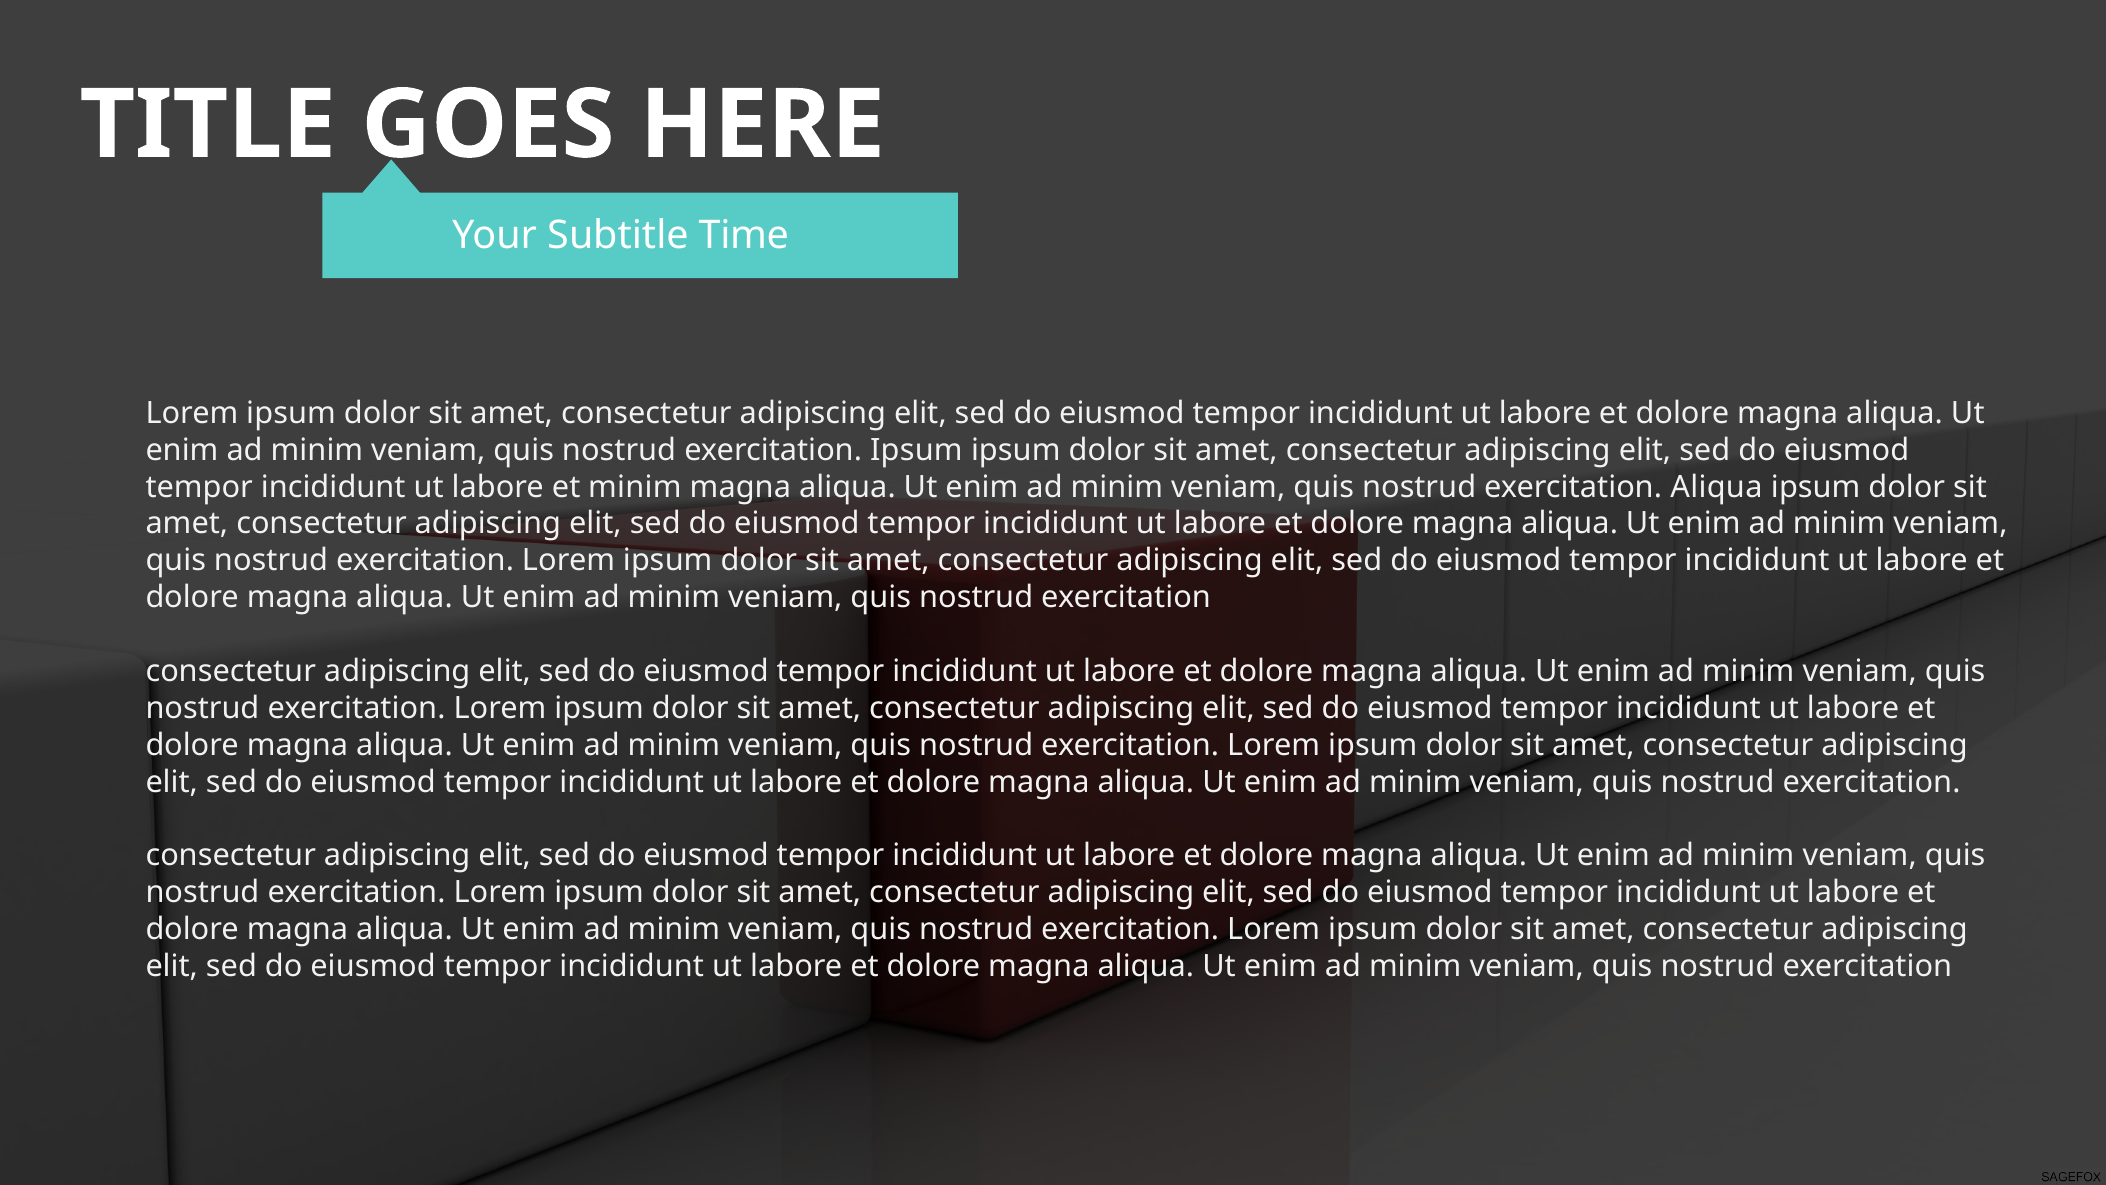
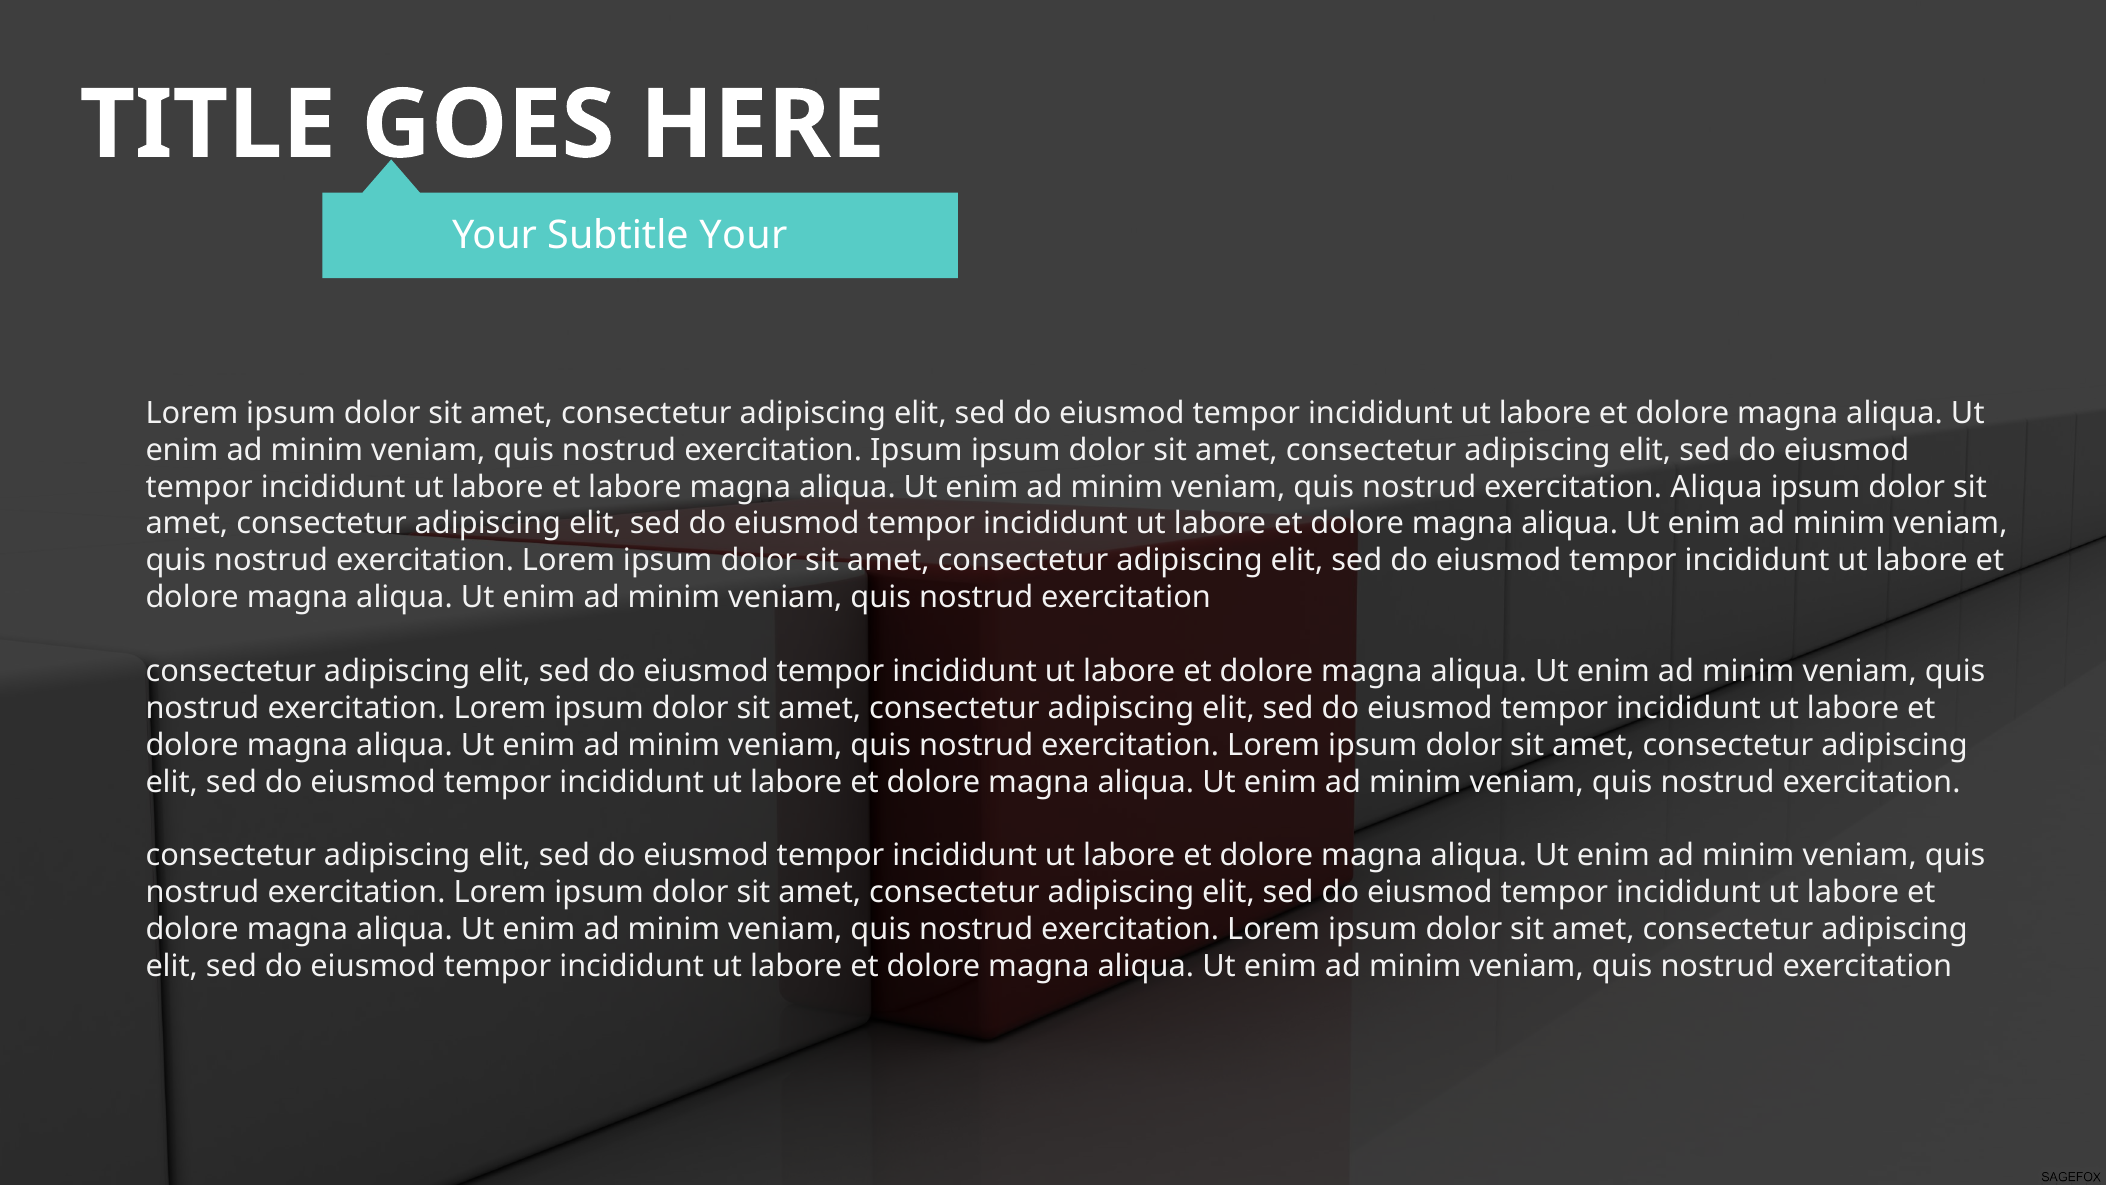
Subtitle Time: Time -> Your
et minim: minim -> labore
